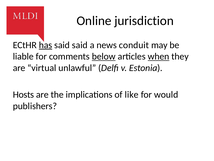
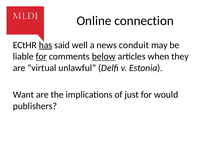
jurisdiction: jurisdiction -> connection
said said: said -> well
for at (41, 56) underline: none -> present
when underline: present -> none
Hosts: Hosts -> Want
like: like -> just
